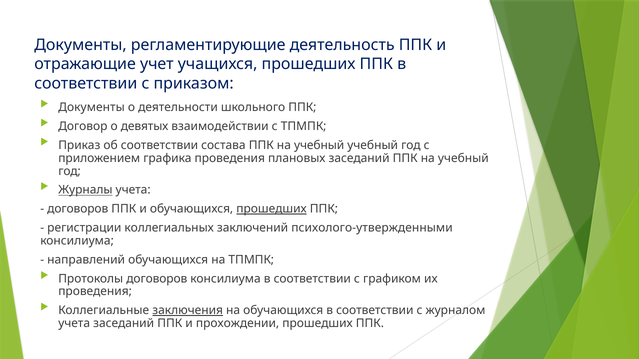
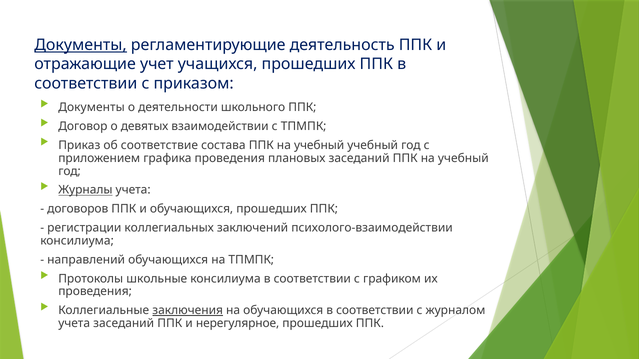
Документы at (81, 45) underline: none -> present
об соответствии: соответствии -> соответствие
прошедших at (272, 209) underline: present -> none
психолого-утвержденными: психолого-утвержденными -> психолого-взаимодействии
Протоколы договоров: договоров -> школьные
прохождении: прохождении -> нерегулярное
